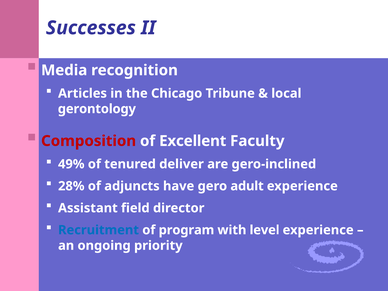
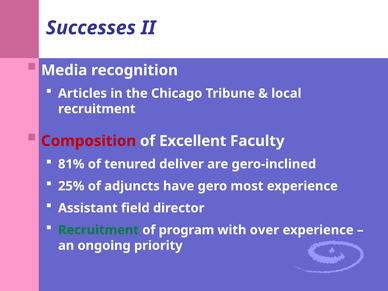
gerontology at (97, 109): gerontology -> recruitment
49%: 49% -> 81%
28%: 28% -> 25%
adult: adult -> most
Recruitment at (98, 230) colour: blue -> green
level: level -> over
